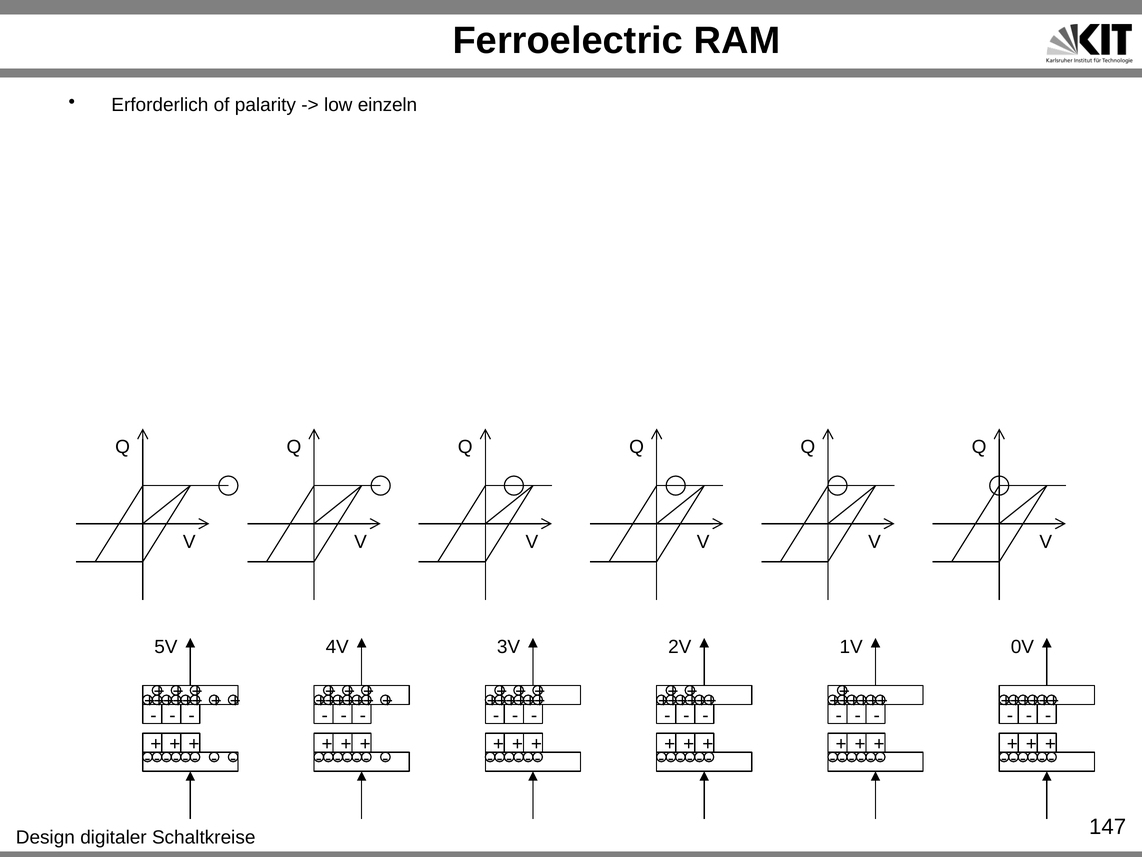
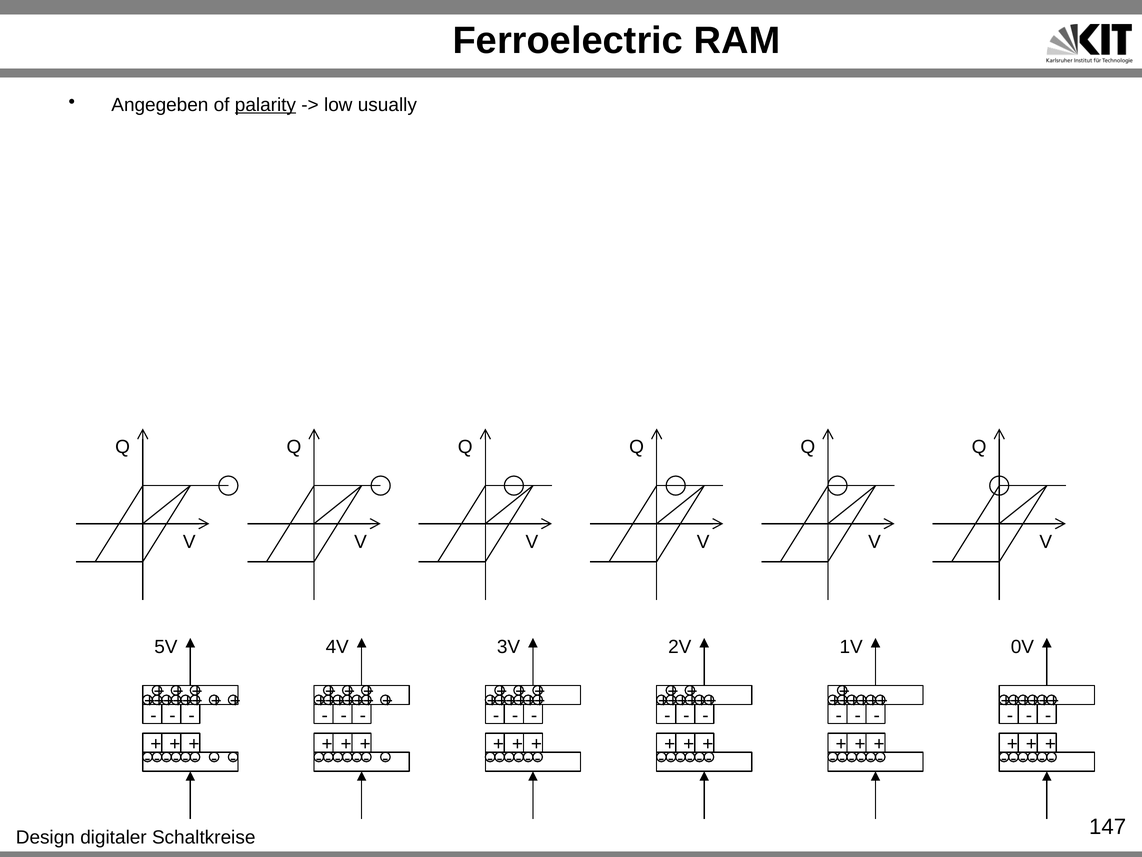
Erforderlich: Erforderlich -> Angegeben
palarity underline: none -> present
einzeln: einzeln -> usually
